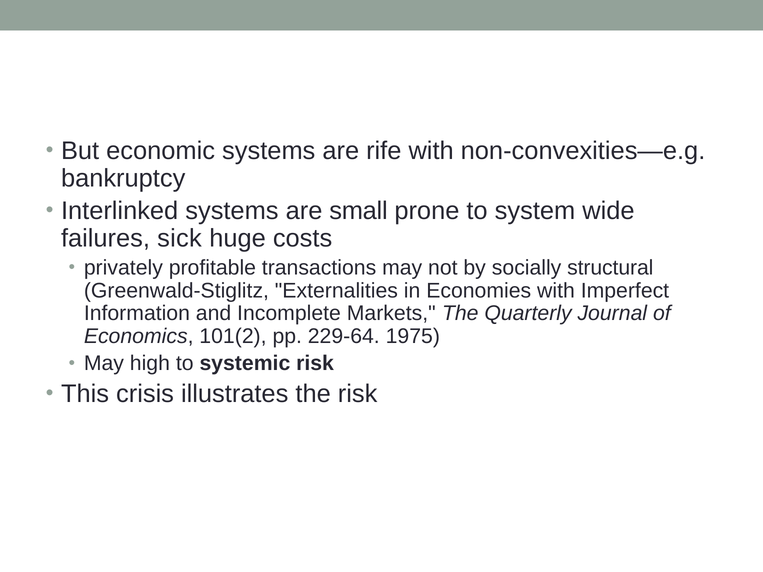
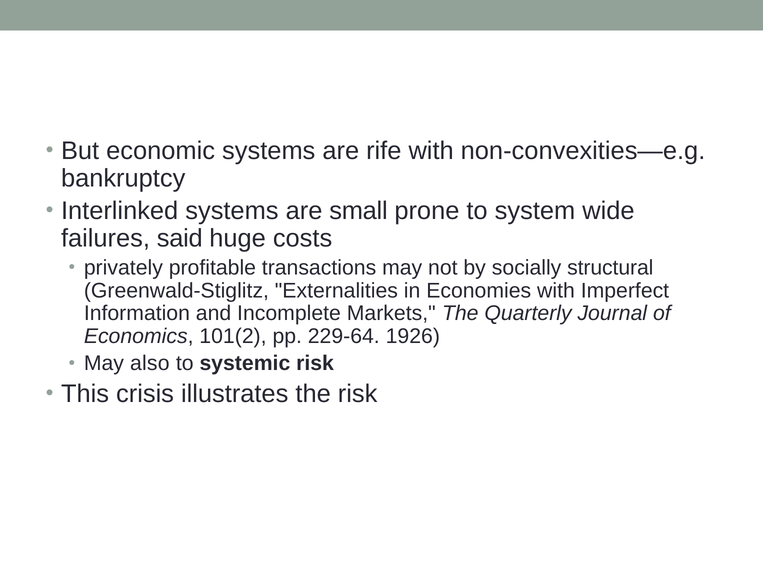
sick: sick -> said
1975: 1975 -> 1926
high: high -> also
